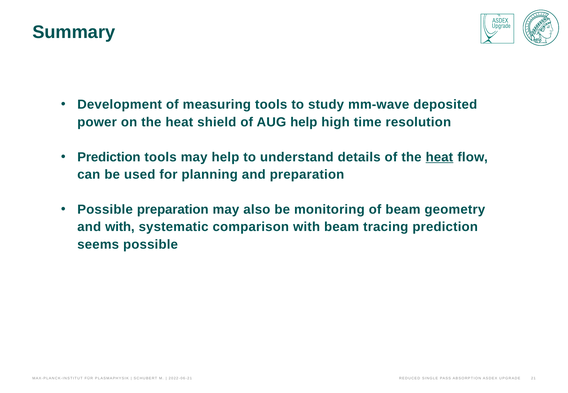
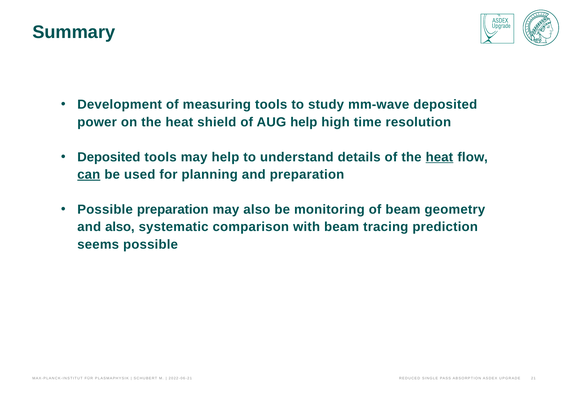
Prediction at (109, 157): Prediction -> Deposited
can underline: none -> present
and with: with -> also
